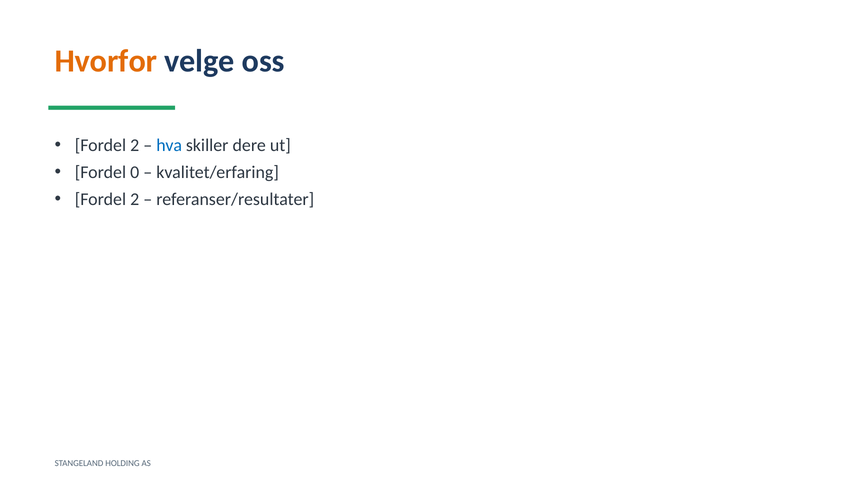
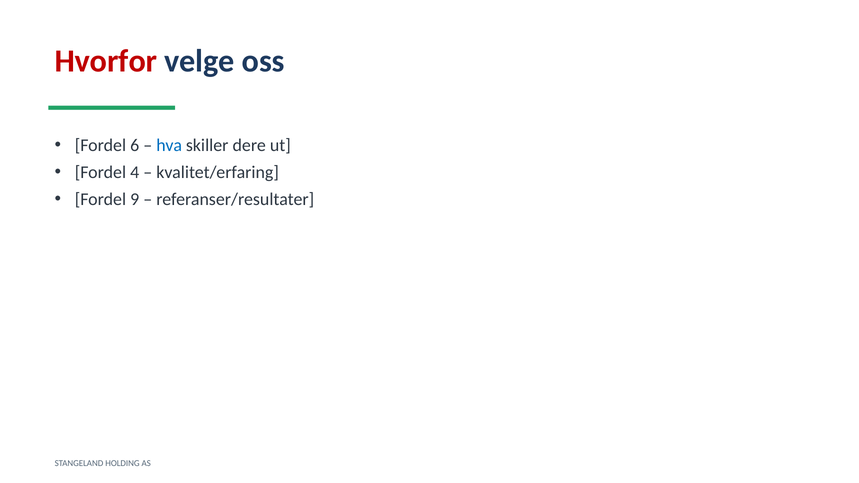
Hvorfor colour: orange -> red
2 at (135, 145): 2 -> 6
0: 0 -> 4
2 at (135, 199): 2 -> 9
